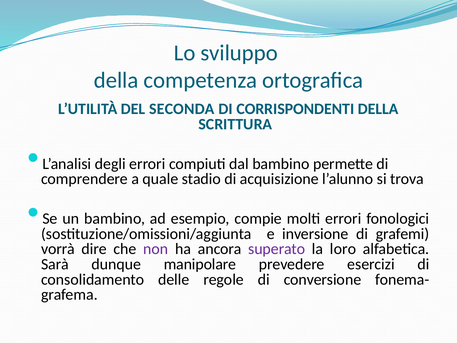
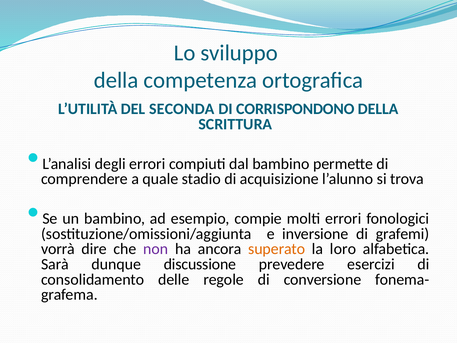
CORRISPONDENTI: CORRISPONDENTI -> CORRISPONDONO
superato colour: purple -> orange
manipolare: manipolare -> discussione
